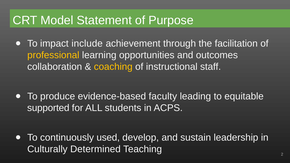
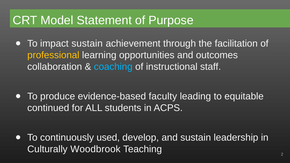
impact include: include -> sustain
coaching colour: yellow -> light blue
supported: supported -> continued
Determined: Determined -> Woodbrook
